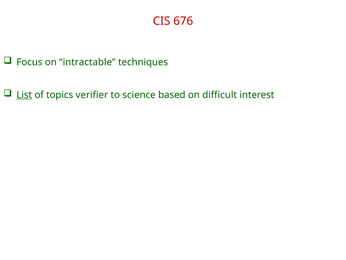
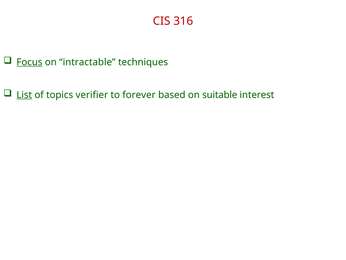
676: 676 -> 316
Focus underline: none -> present
science: science -> forever
difficult: difficult -> suitable
